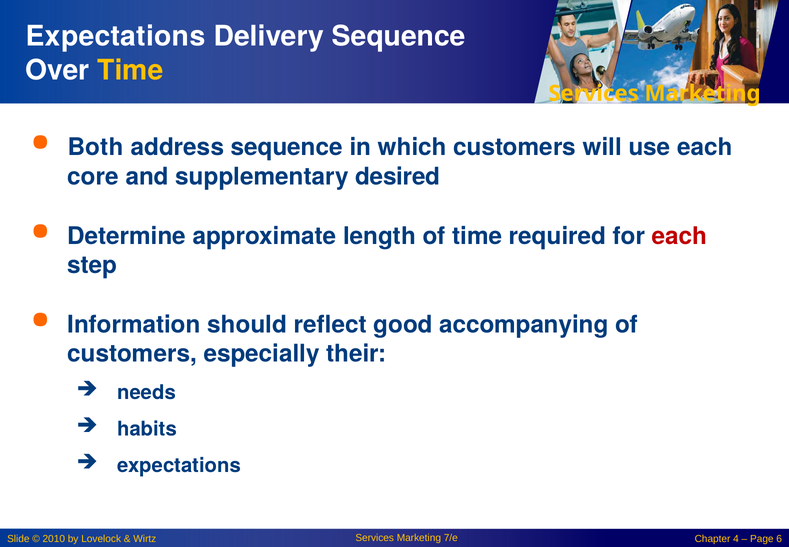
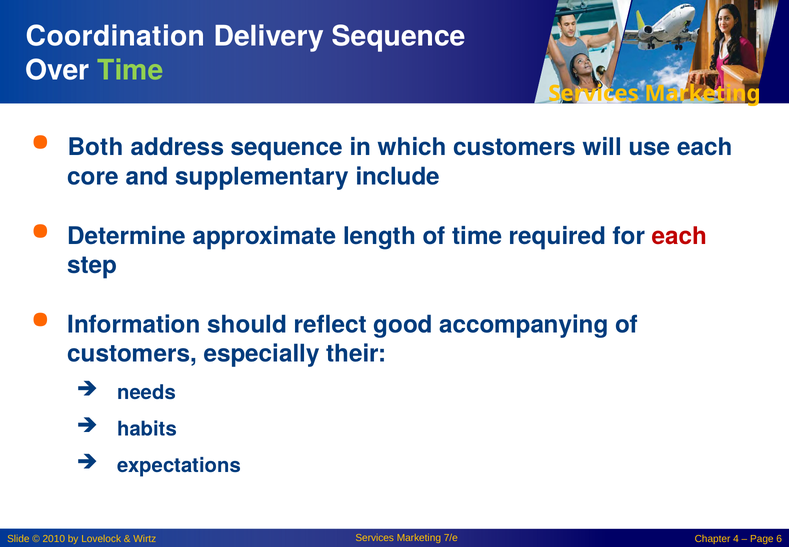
Expectations at (116, 37): Expectations -> Coordination
Time at (130, 71) colour: yellow -> light green
desired: desired -> include
